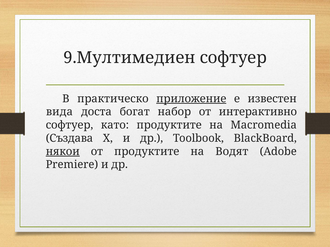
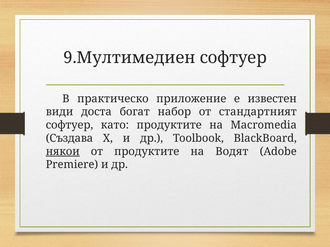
приложение underline: present -> none
вида: вида -> види
интерактивно: интерактивно -> стандартният
